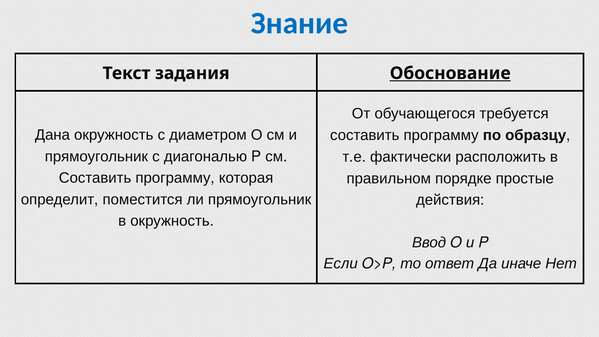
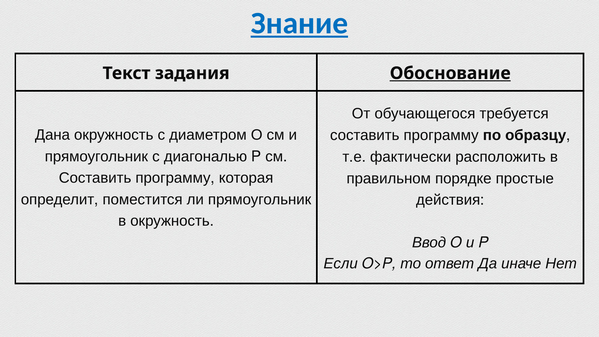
Знание underline: none -> present
